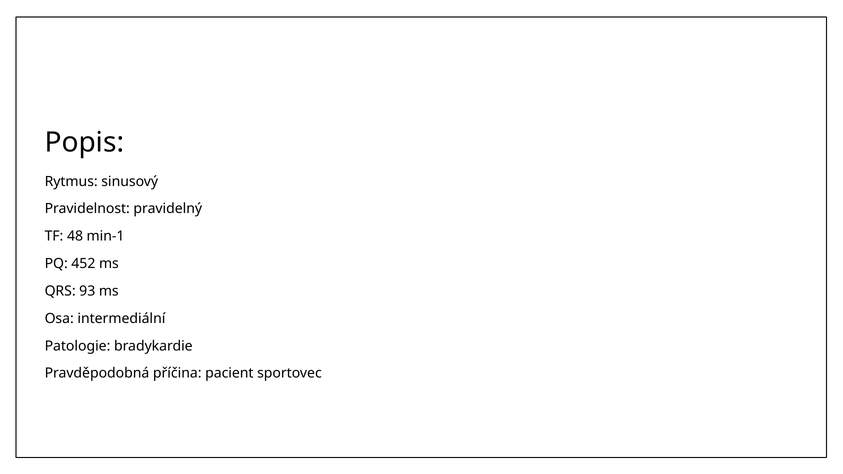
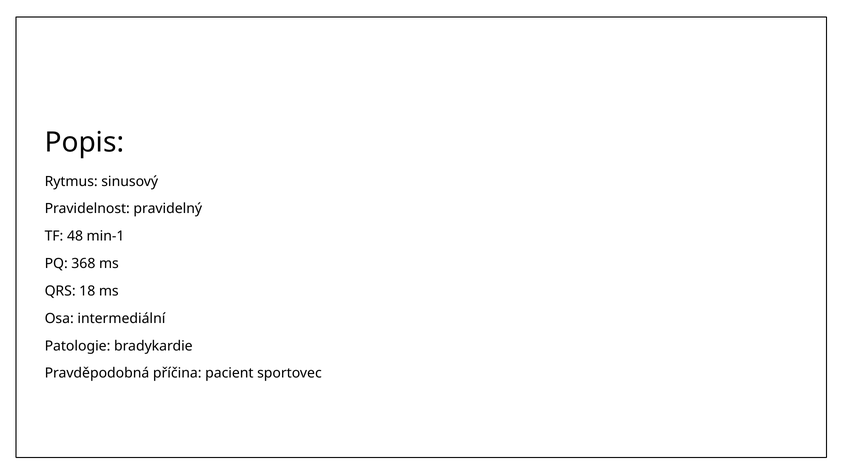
452: 452 -> 368
93: 93 -> 18
